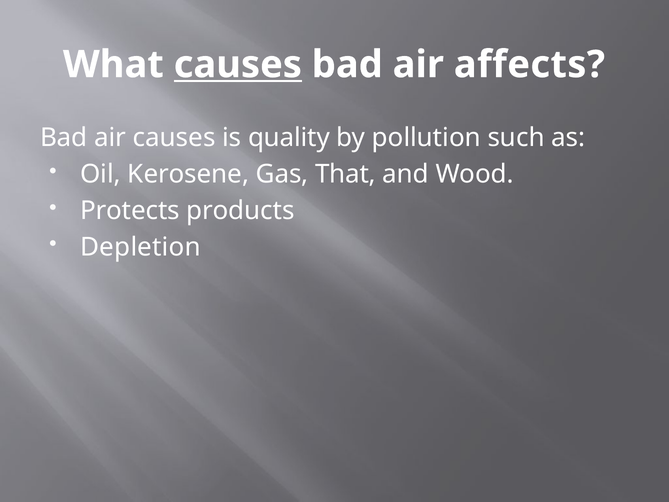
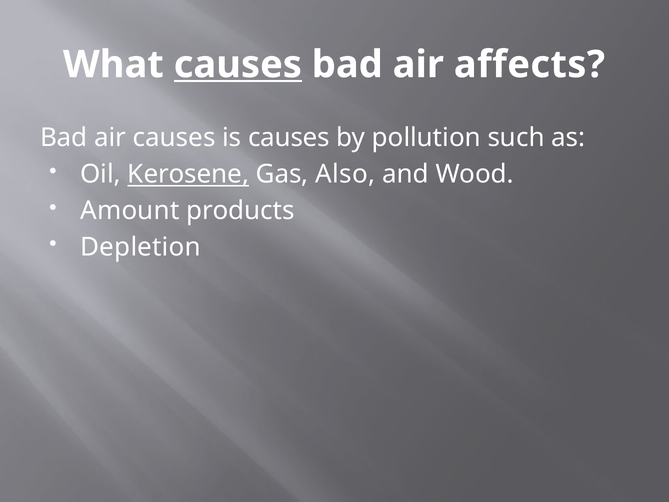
is quality: quality -> causes
Kerosene underline: none -> present
That: That -> Also
Protects: Protects -> Amount
